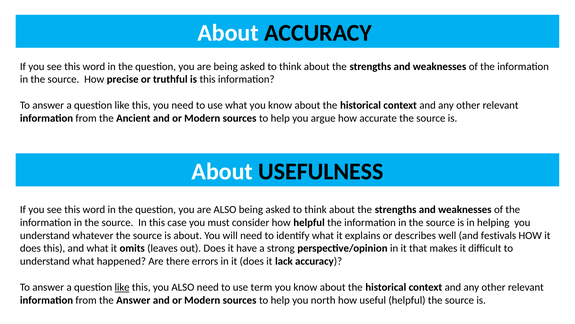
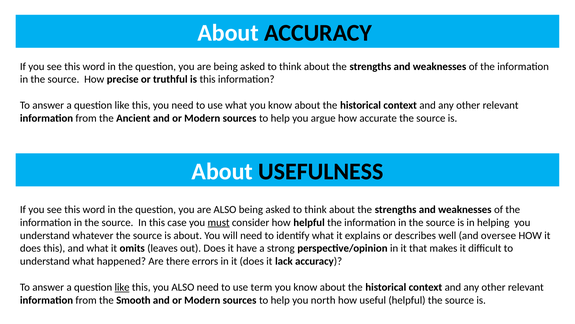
must underline: none -> present
festivals: festivals -> oversee
the Answer: Answer -> Smooth
